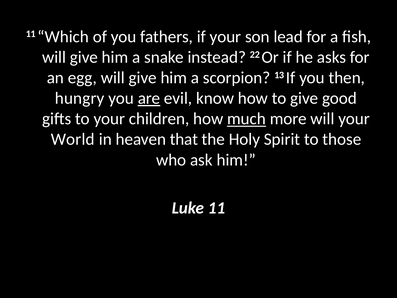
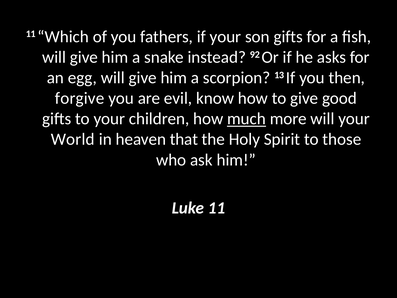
son lead: lead -> gifts
22: 22 -> 92
hungry: hungry -> forgive
are underline: present -> none
